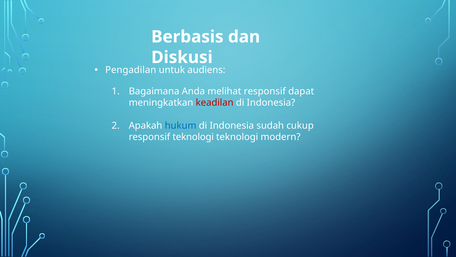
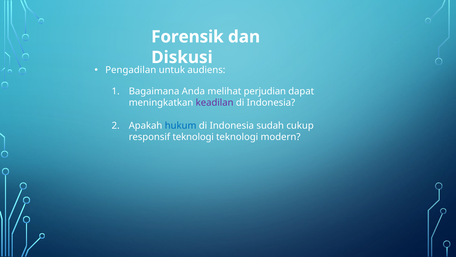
Berbasis: Berbasis -> Forensik
melihat responsif: responsif -> perjudian
keadilan colour: red -> purple
